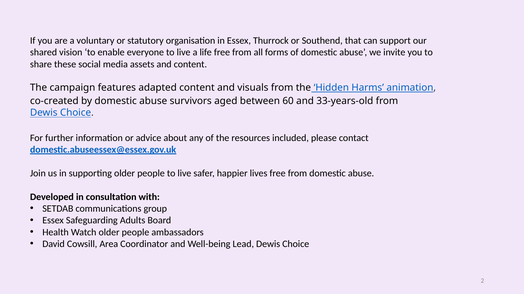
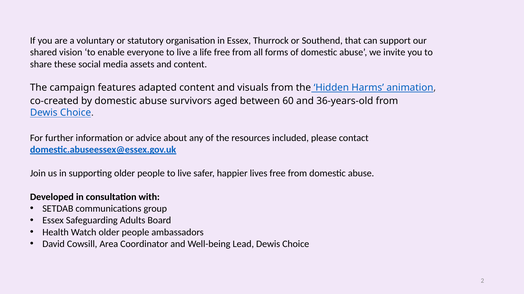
33-years-old: 33-years-old -> 36-years-old
